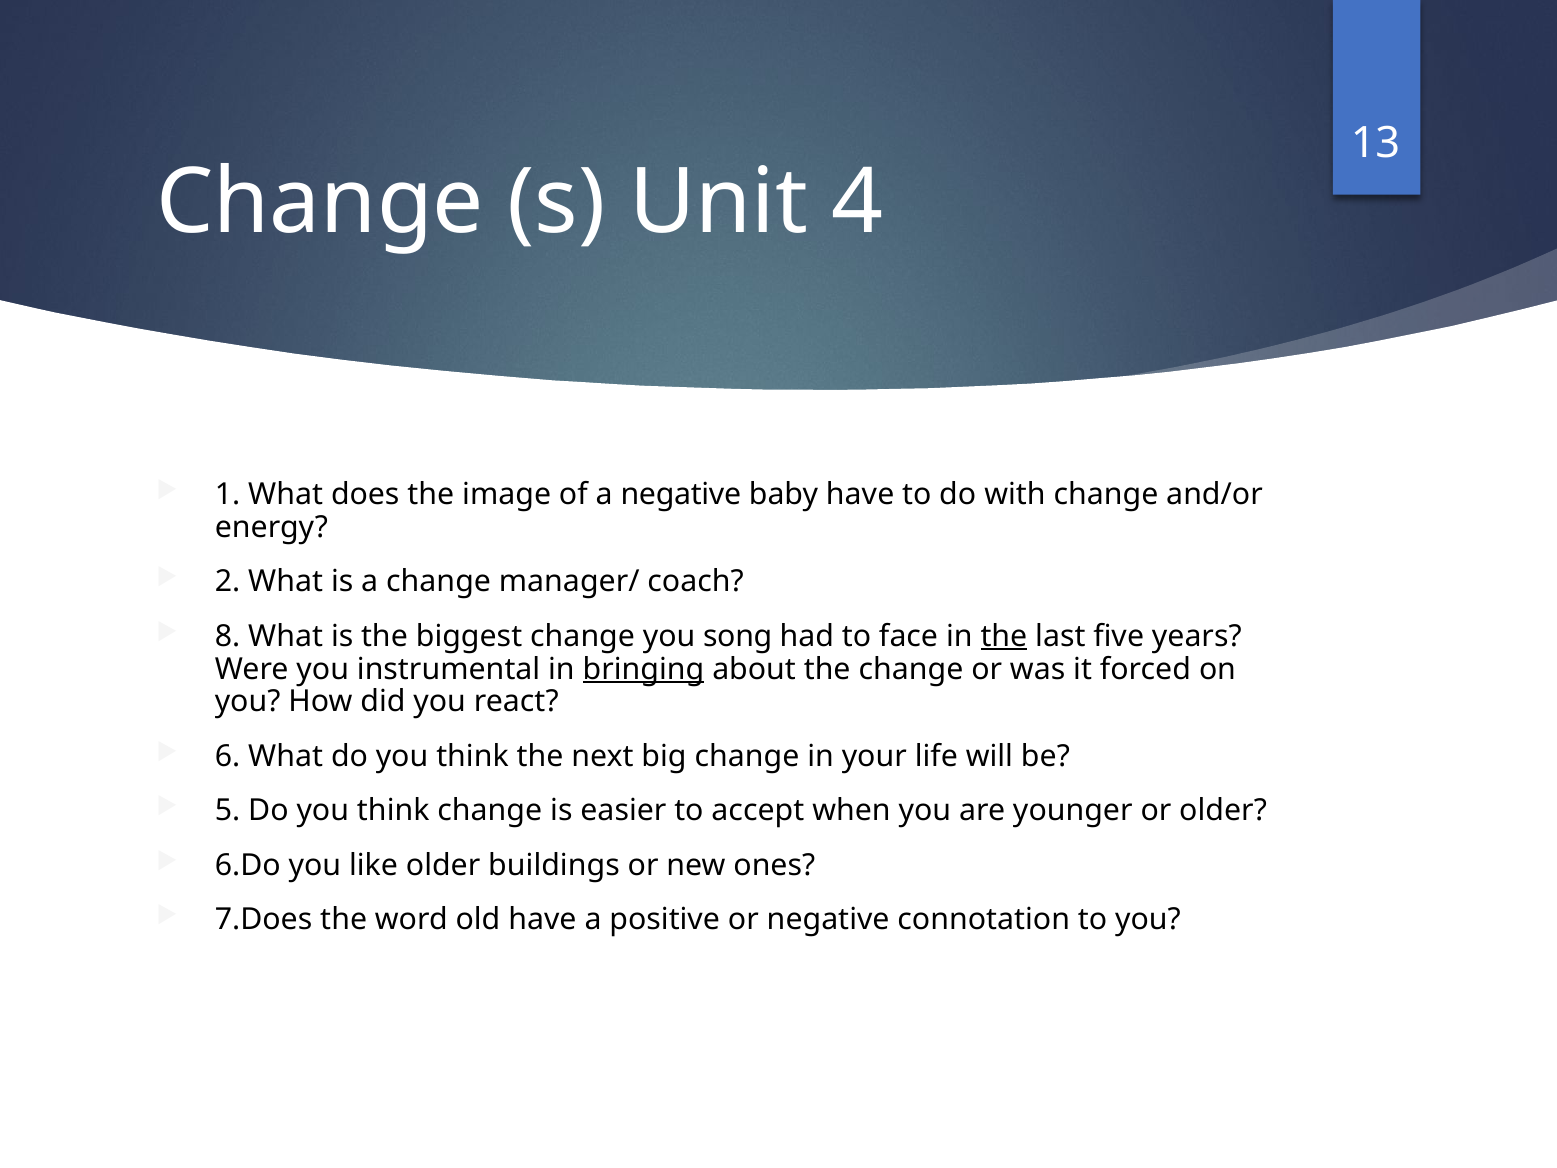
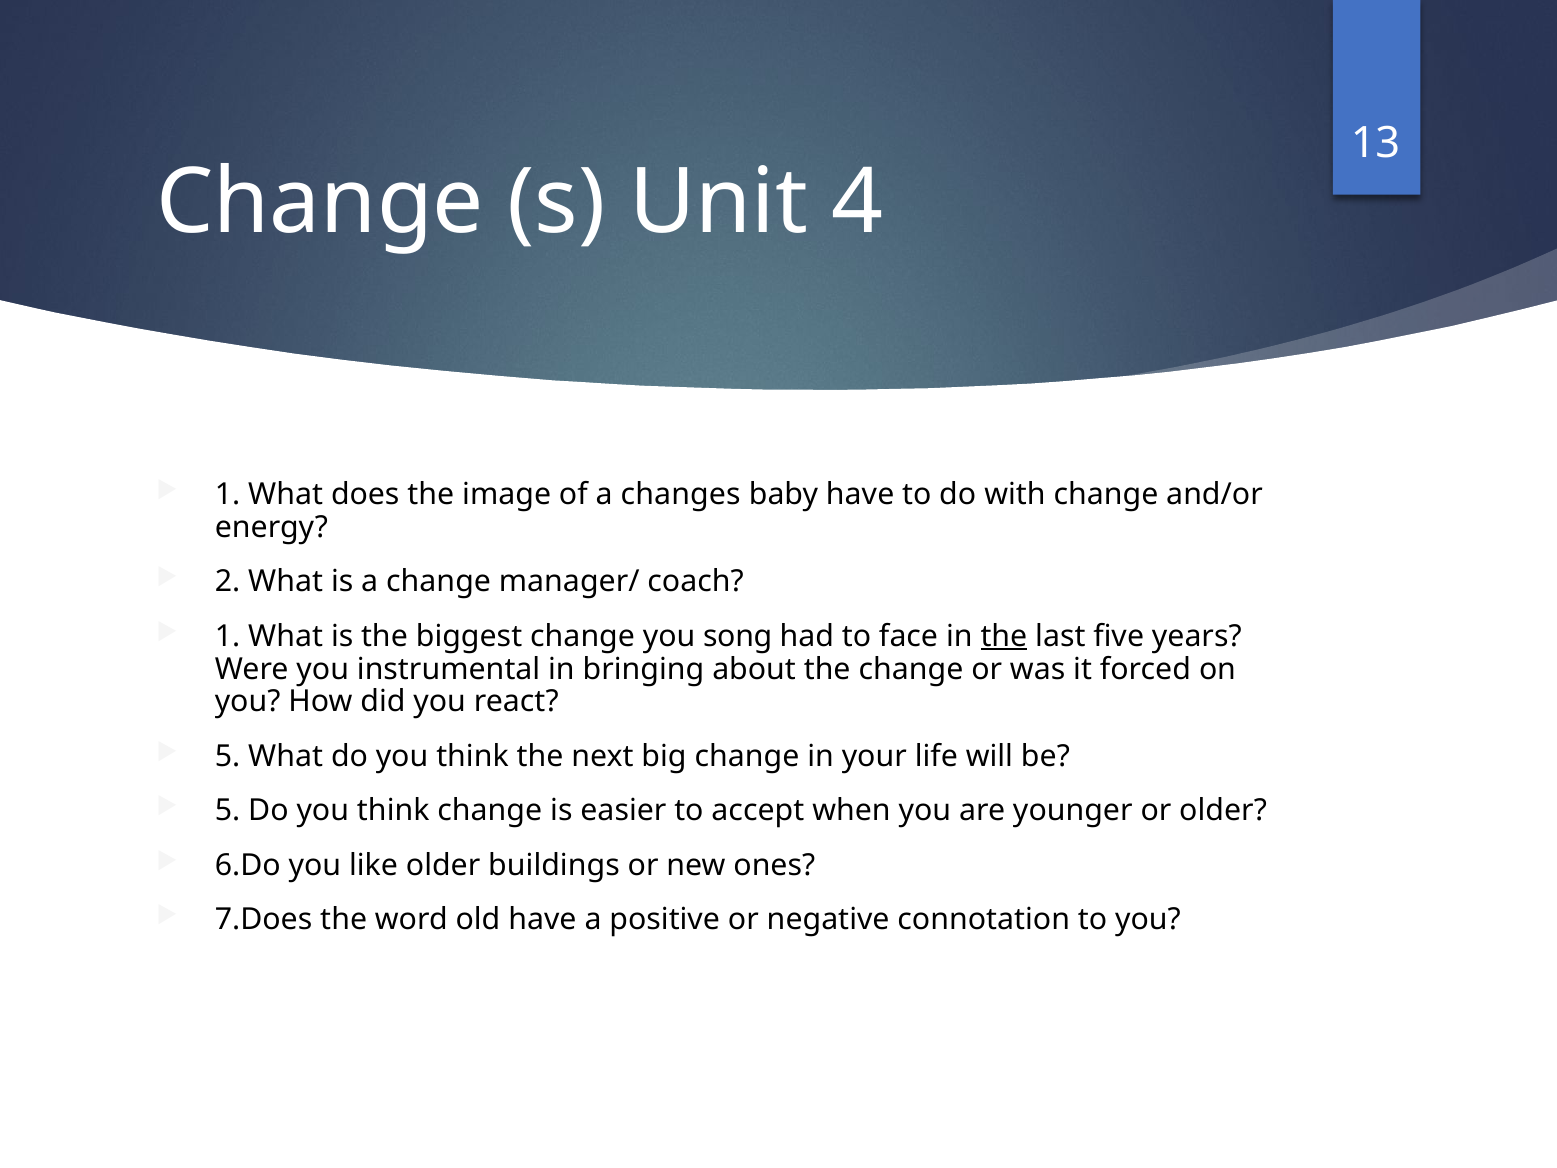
a negative: negative -> changes
8 at (228, 636): 8 -> 1
bringing underline: present -> none
6 at (228, 756): 6 -> 5
